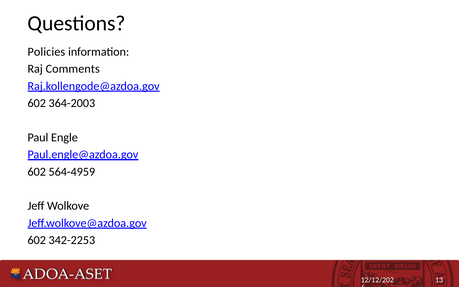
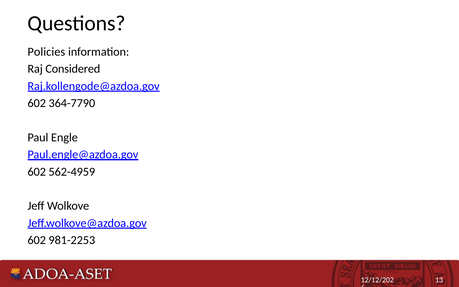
Comments: Comments -> Considered
364-2003: 364-2003 -> 364-7790
564-4959: 564-4959 -> 562-4959
342-2253: 342-2253 -> 981-2253
